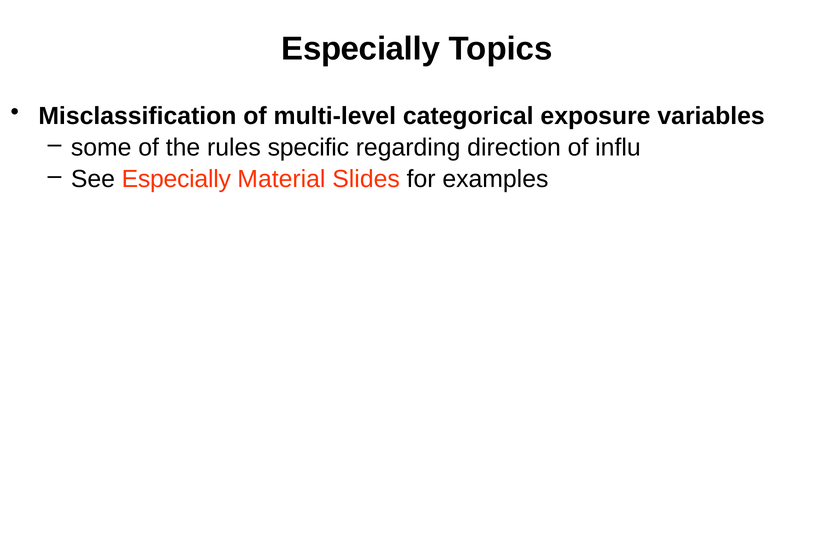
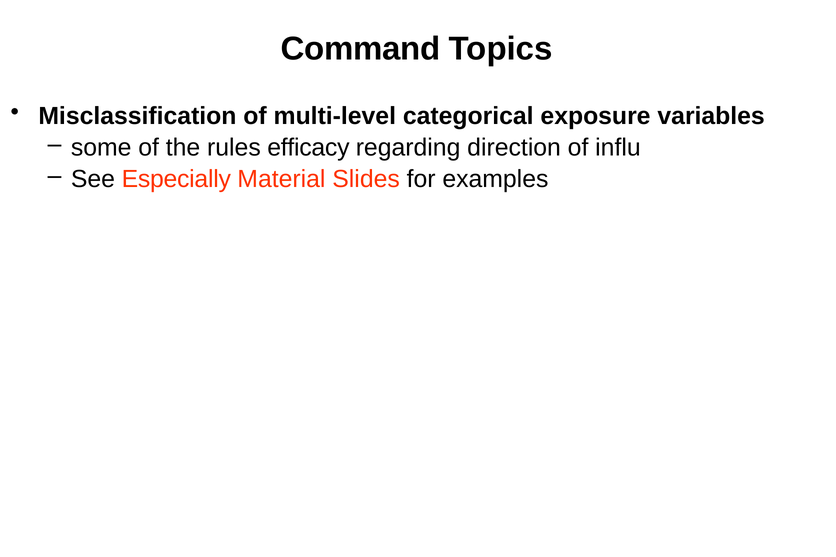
Especially at (361, 49): Especially -> Command
specific: specific -> efficacy
